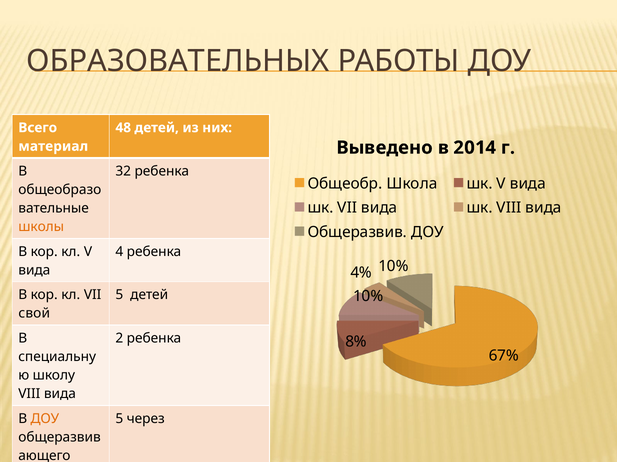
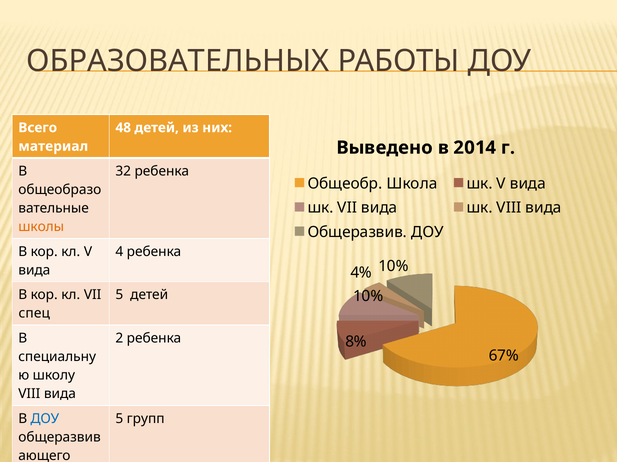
свой: свой -> спец
ДОУ at (45, 419) colour: orange -> blue
через: через -> групп
